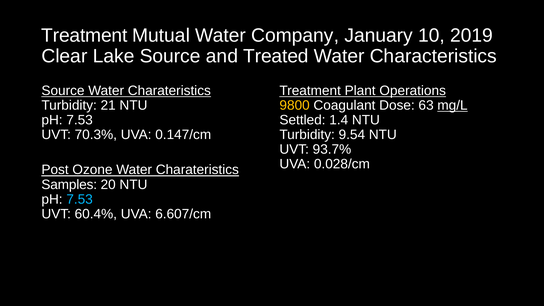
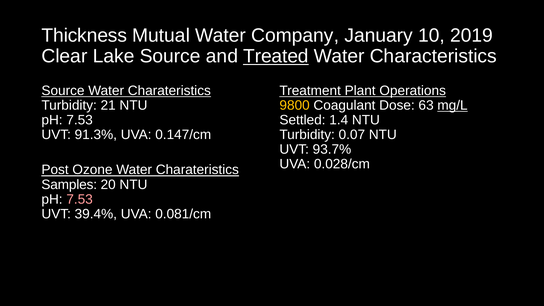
Treatment at (84, 35): Treatment -> Thickness
Treated underline: none -> present
70.3%: 70.3% -> 91.3%
9.54: 9.54 -> 0.07
7.53 at (80, 199) colour: light blue -> pink
60.4%: 60.4% -> 39.4%
6.607/cm: 6.607/cm -> 0.081/cm
